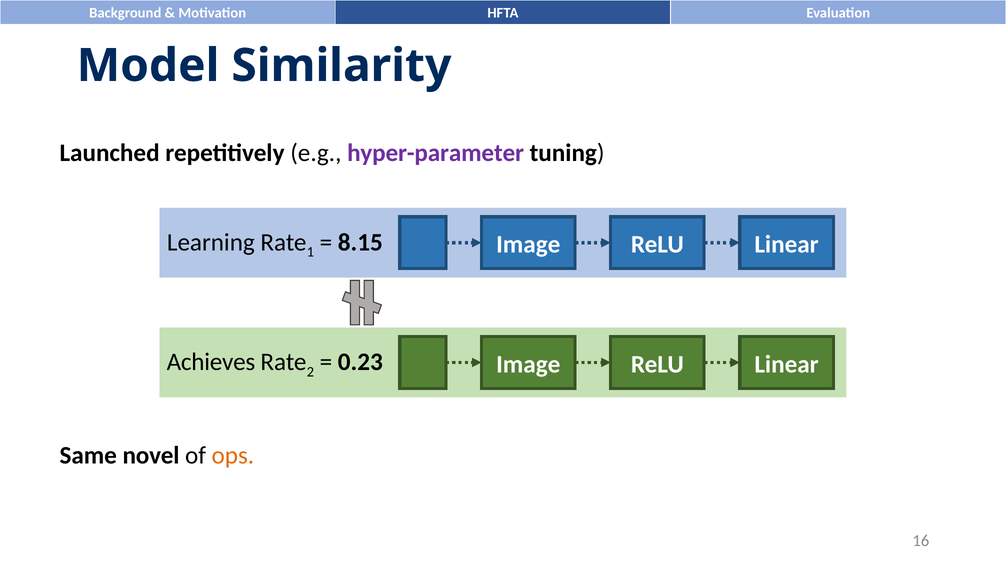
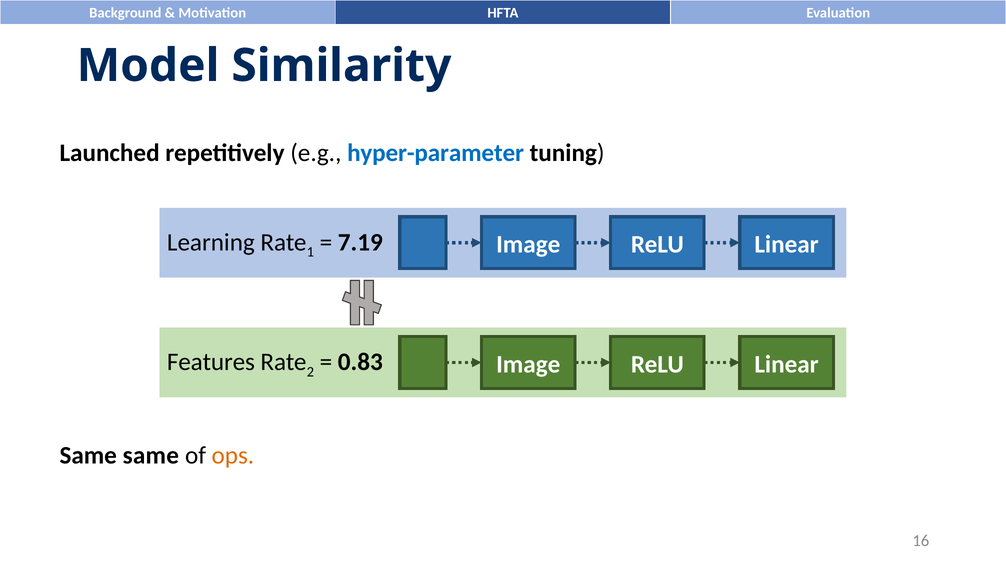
hyper-parameter colour: purple -> blue
8.15: 8.15 -> 7.19
Achieves: Achieves -> Features
0.23: 0.23 -> 0.83
Same novel: novel -> same
